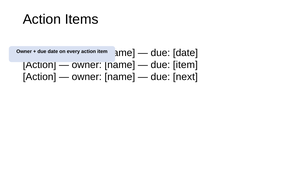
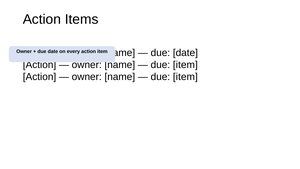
next at (185, 77): next -> item
